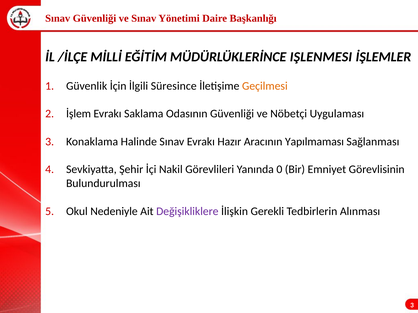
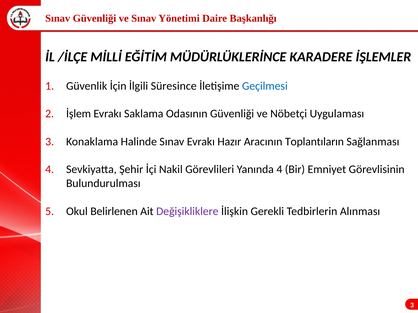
IŞLENMESI: IŞLENMESI -> KARADERE
Geçilmesi colour: orange -> blue
Yapılmaması: Yapılmaması -> Toplantıların
Yanında 0: 0 -> 4
Nedeniyle: Nedeniyle -> Belirlenen
